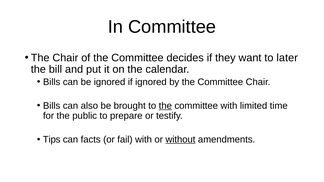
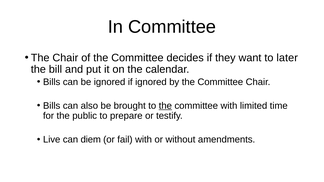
Tips: Tips -> Live
facts: facts -> diem
without underline: present -> none
